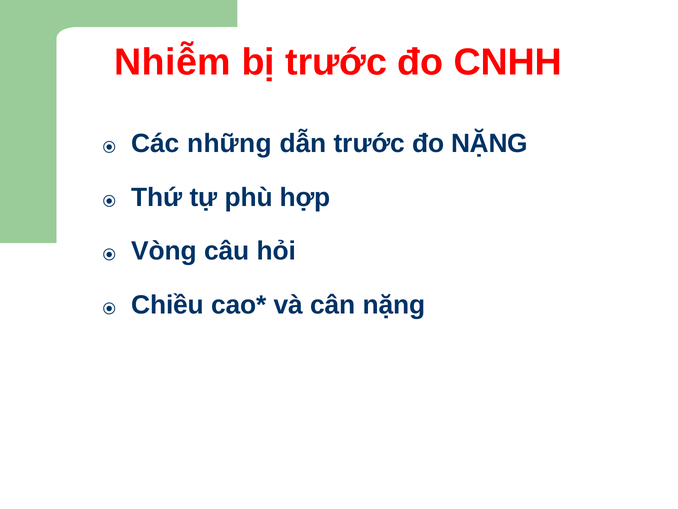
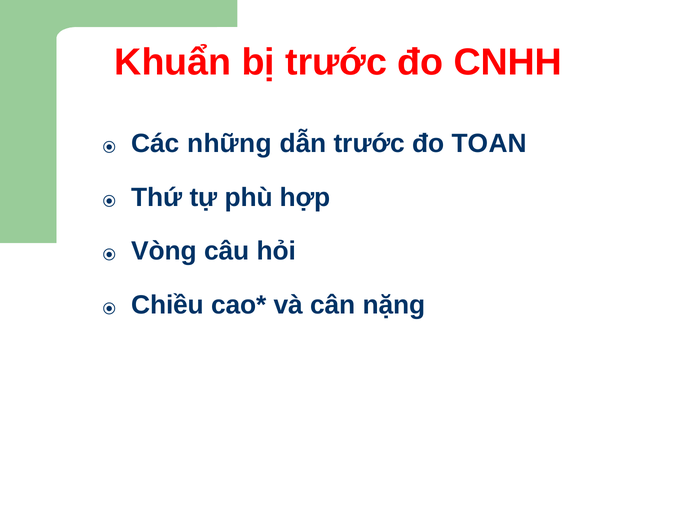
Nhiễm: Nhiễm -> Khuẩn
đo NẶNG: NẶNG -> TOAN
